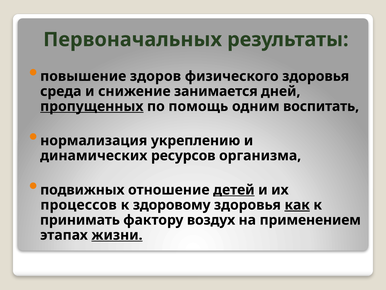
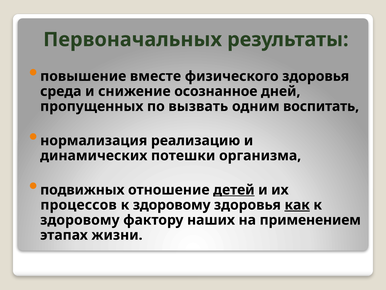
здоров: здоров -> вместе
занимается: занимается -> осознанное
пропущенных underline: present -> none
помощь: помощь -> вызвать
укреплению: укреплению -> реализацию
ресурсов: ресурсов -> потешки
принимать at (80, 220): принимать -> здоровому
воздух: воздух -> наших
жизни underline: present -> none
